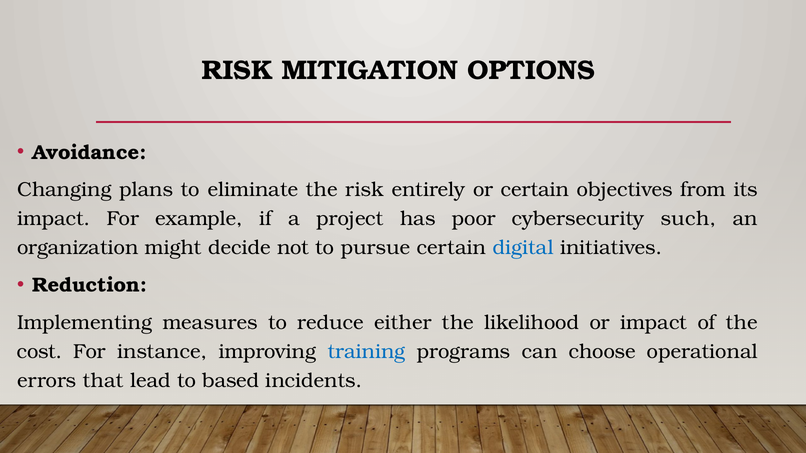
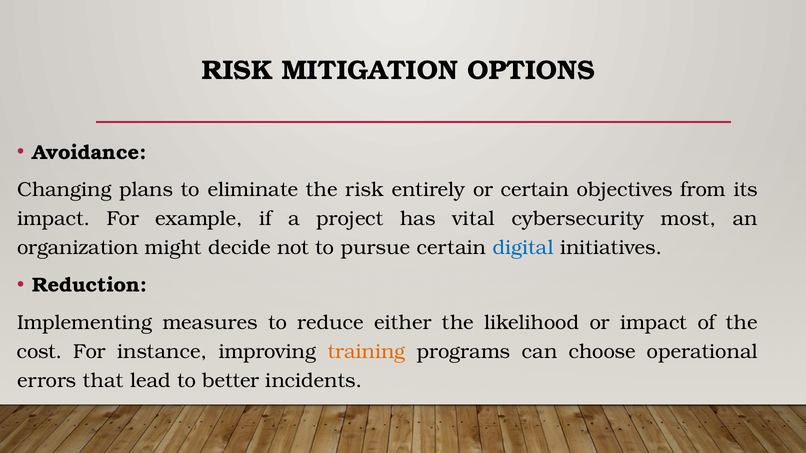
poor: poor -> vital
such: such -> most
training colour: blue -> orange
based: based -> better
